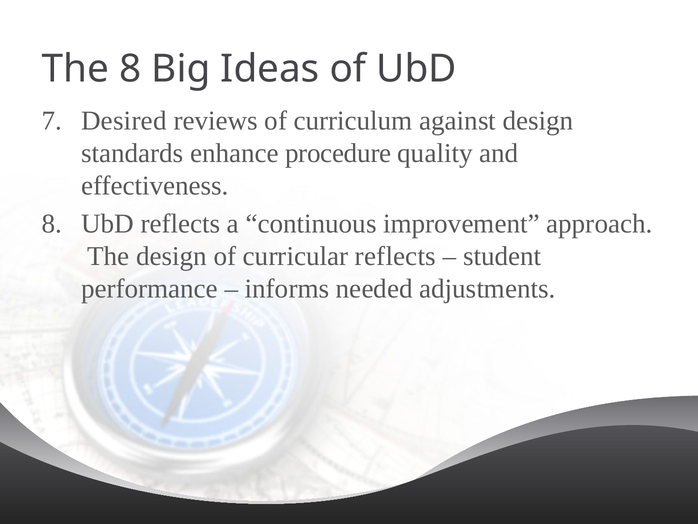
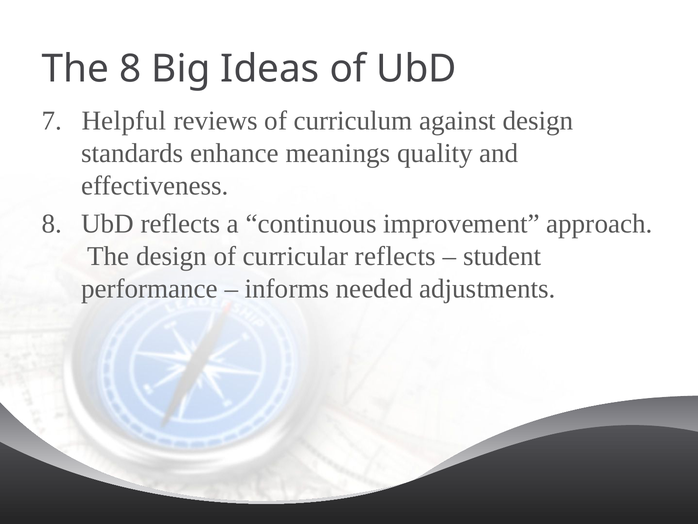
Desired: Desired -> Helpful
procedure: procedure -> meanings
